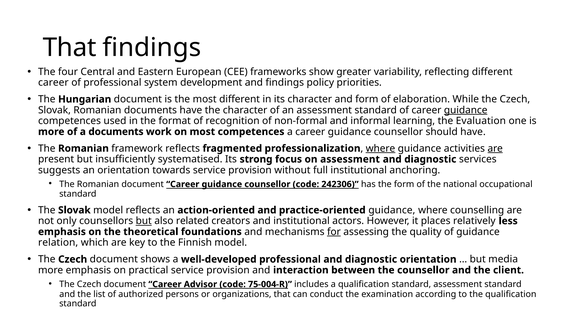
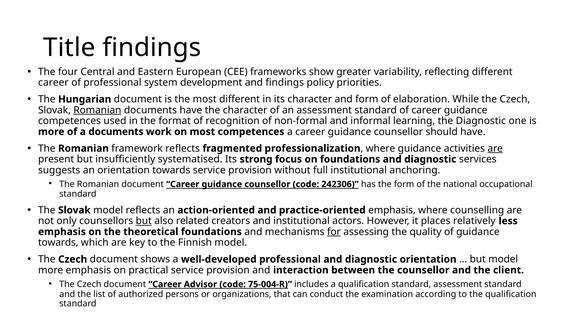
That at (70, 48): That -> Title
Romanian at (97, 110) underline: none -> present
guidance at (466, 110) underline: present -> none
the Evaluation: Evaluation -> Diagnostic
where at (380, 149) underline: present -> none
on assessment: assessment -> foundations
practice-oriented guidance: guidance -> emphasis
relation at (58, 243): relation -> towards
but media: media -> model
